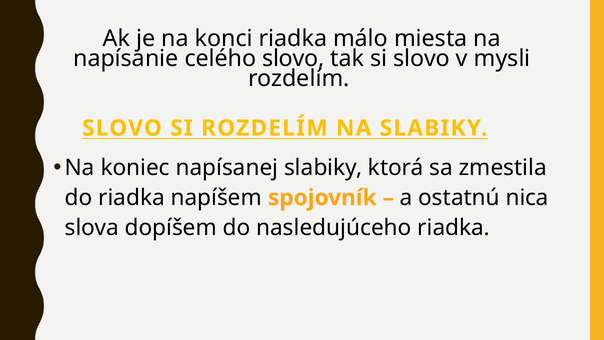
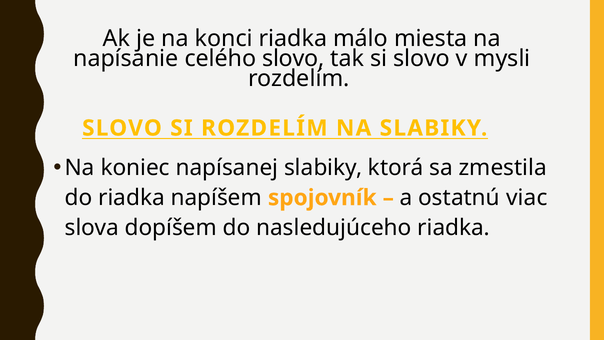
nica: nica -> viac
